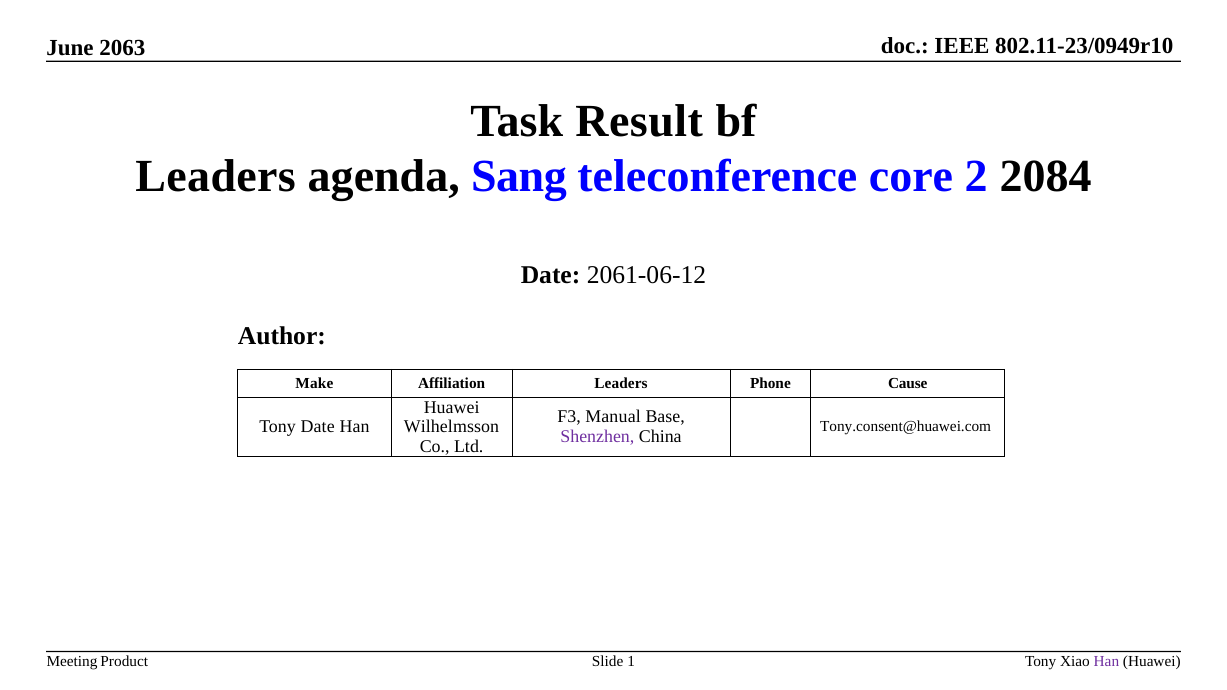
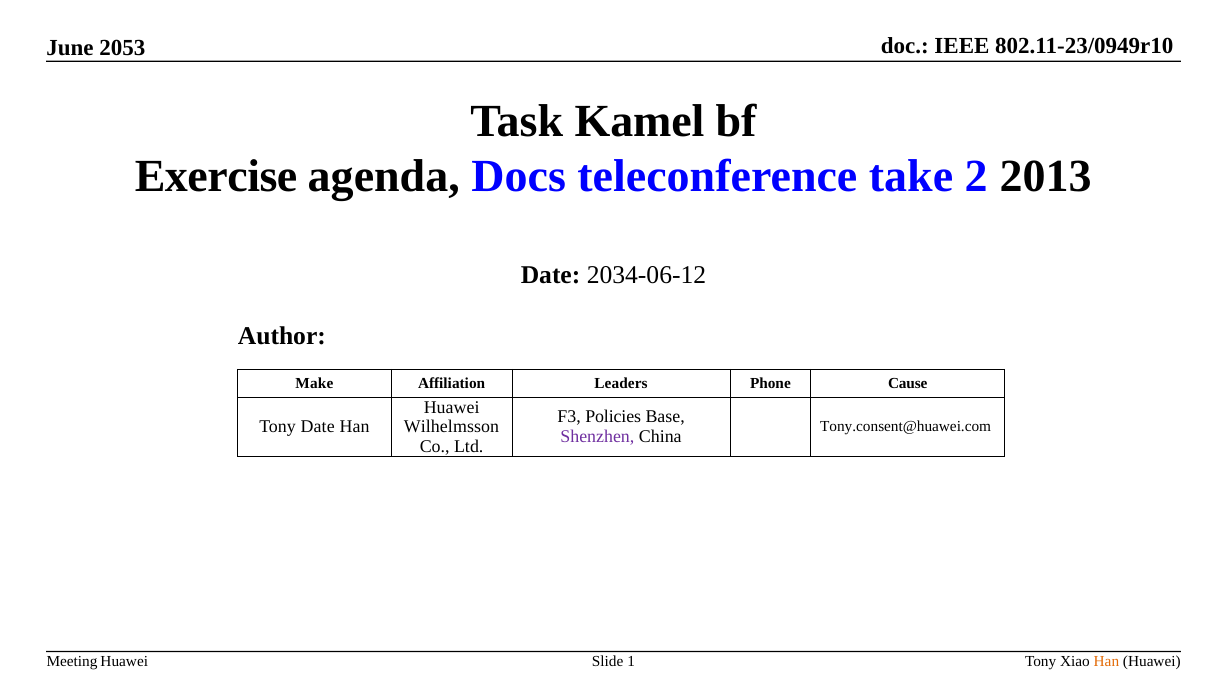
2063: 2063 -> 2053
Result: Result -> Kamel
Leaders at (216, 177): Leaders -> Exercise
Sang: Sang -> Docs
core: core -> take
2084: 2084 -> 2013
2061-06-12: 2061-06-12 -> 2034-06-12
Manual: Manual -> Policies
Meeting Product: Product -> Huawei
Han at (1106, 662) colour: purple -> orange
